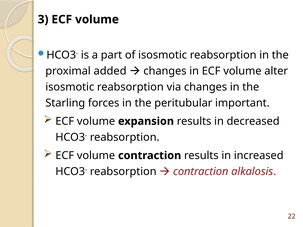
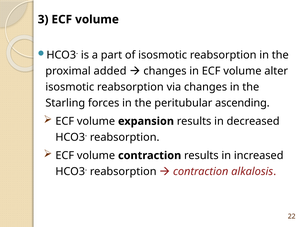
important: important -> ascending
